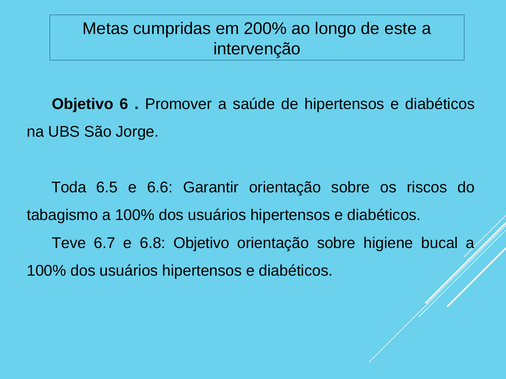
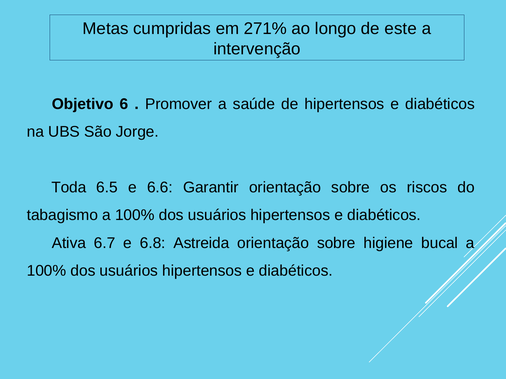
200%: 200% -> 271%
Teve: Teve -> Ativa
6.8 Objetivo: Objetivo -> Astreida
